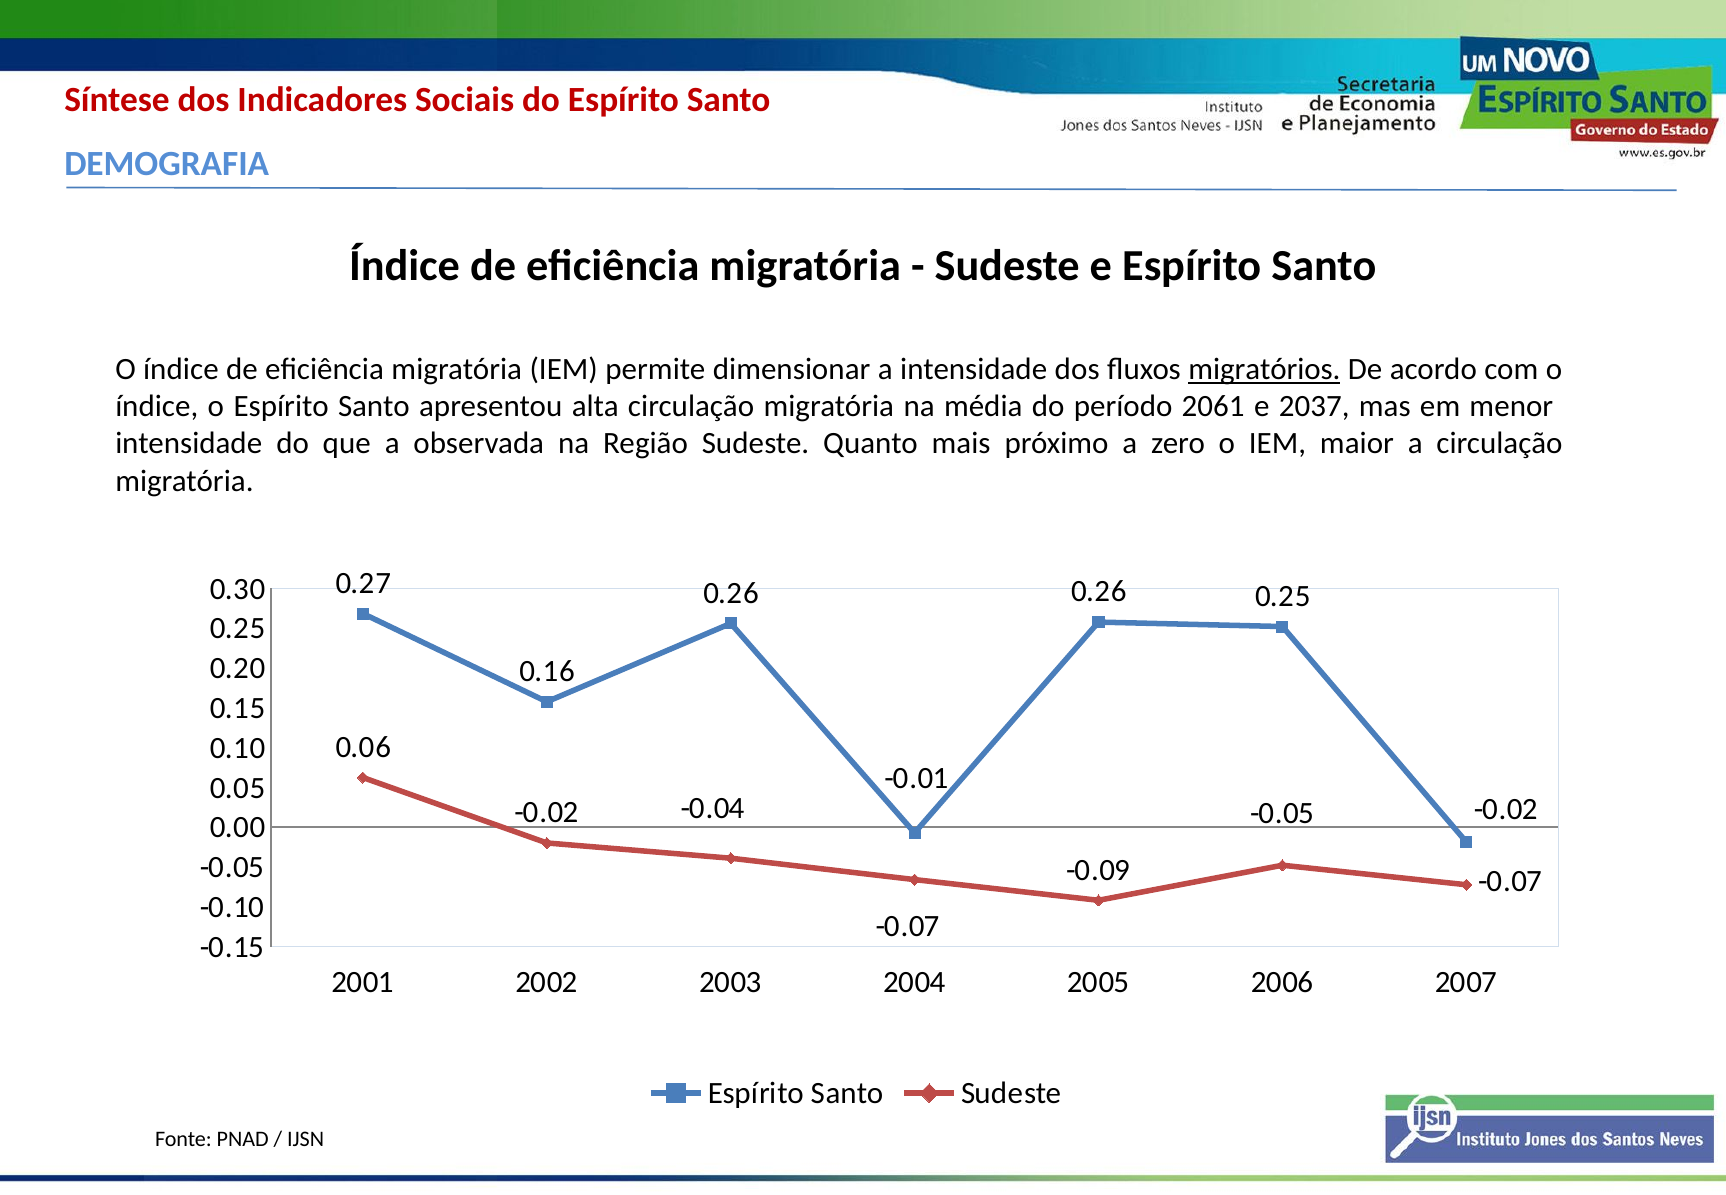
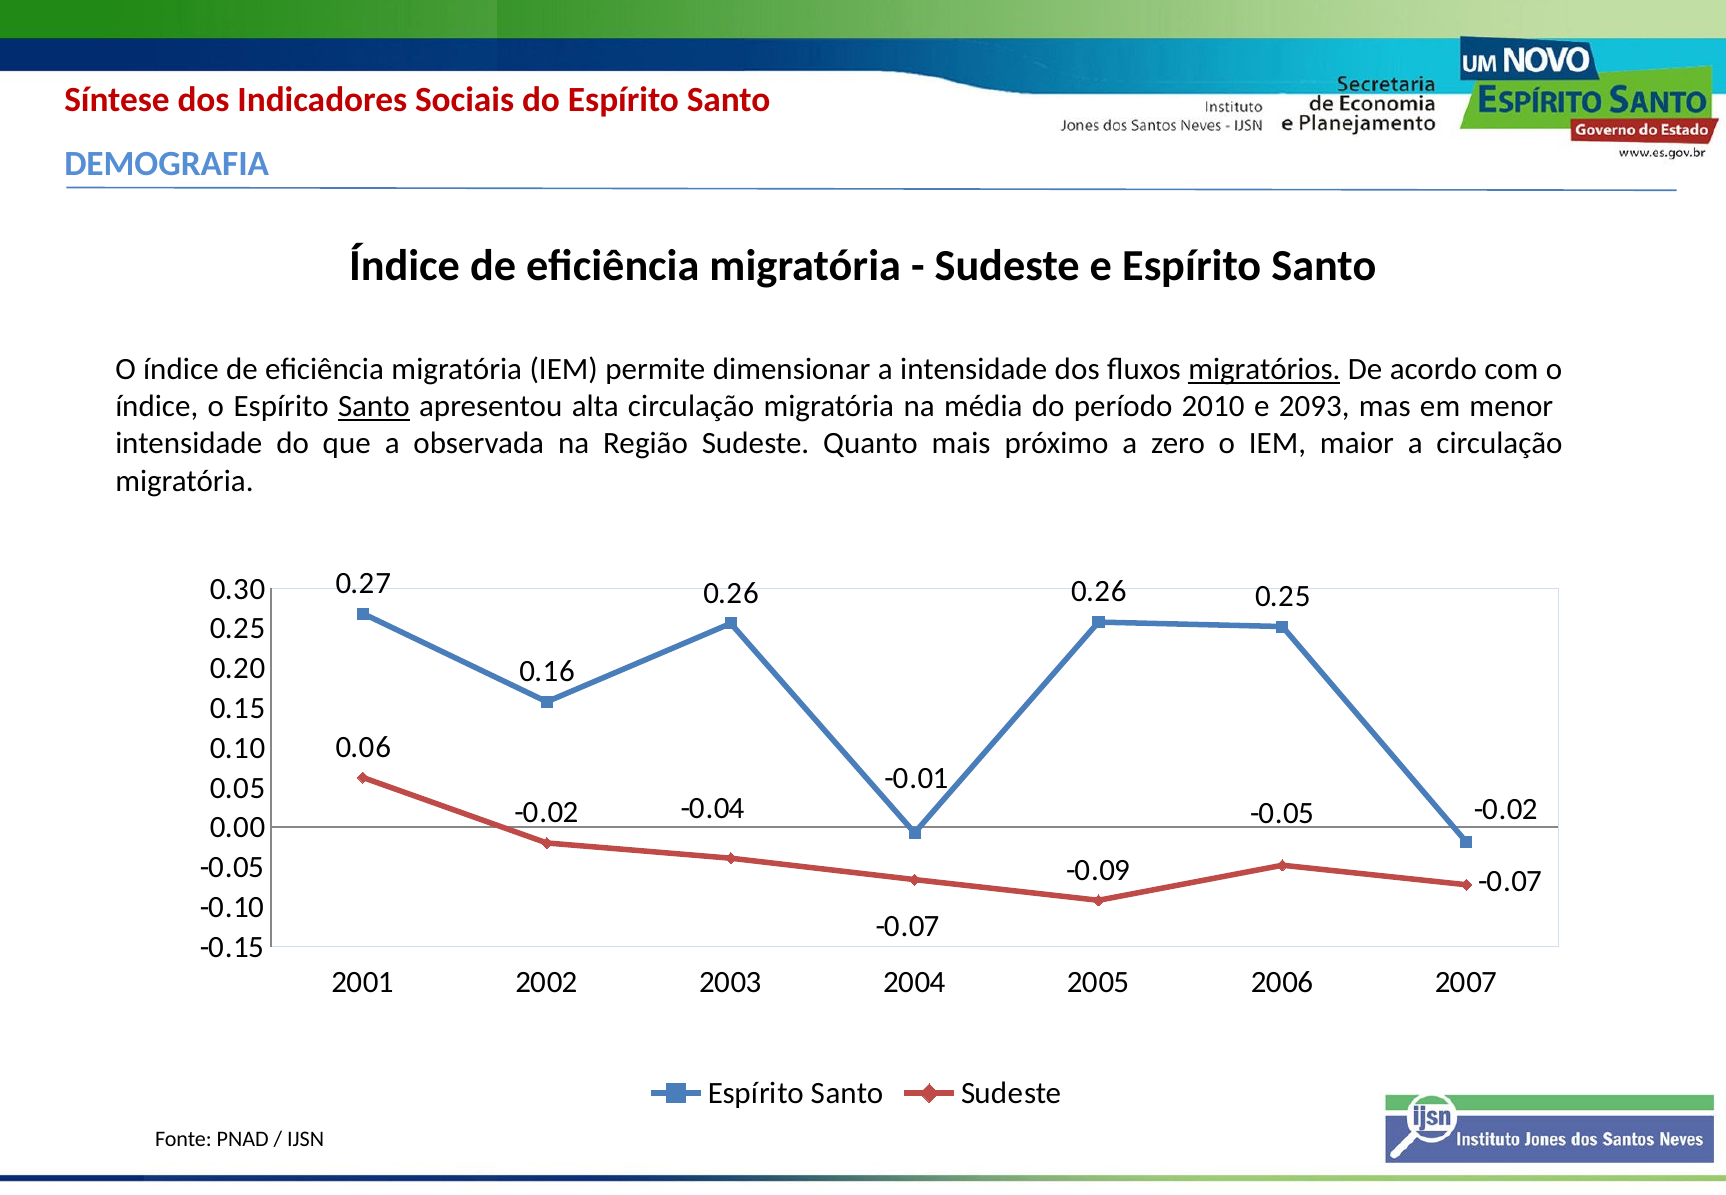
Santo at (374, 407) underline: none -> present
2061: 2061 -> 2010
2037: 2037 -> 2093
